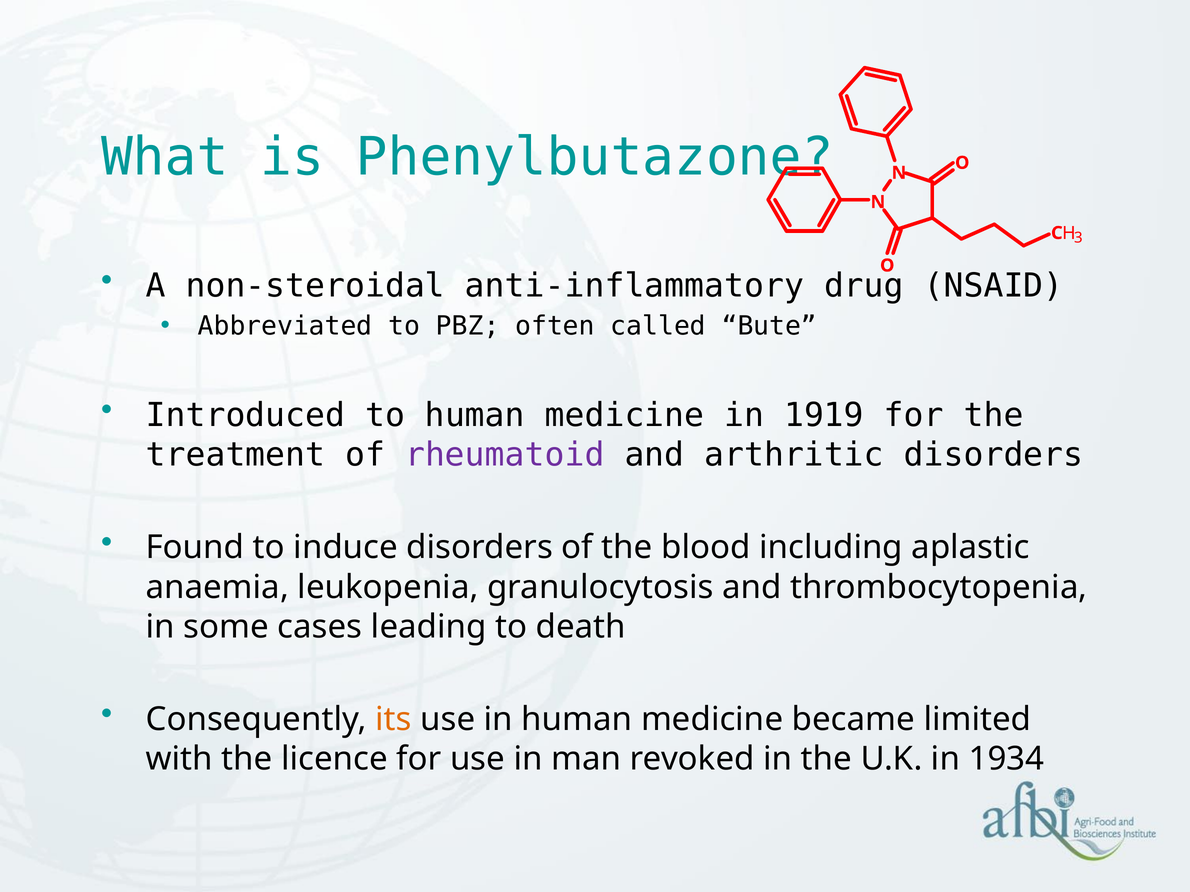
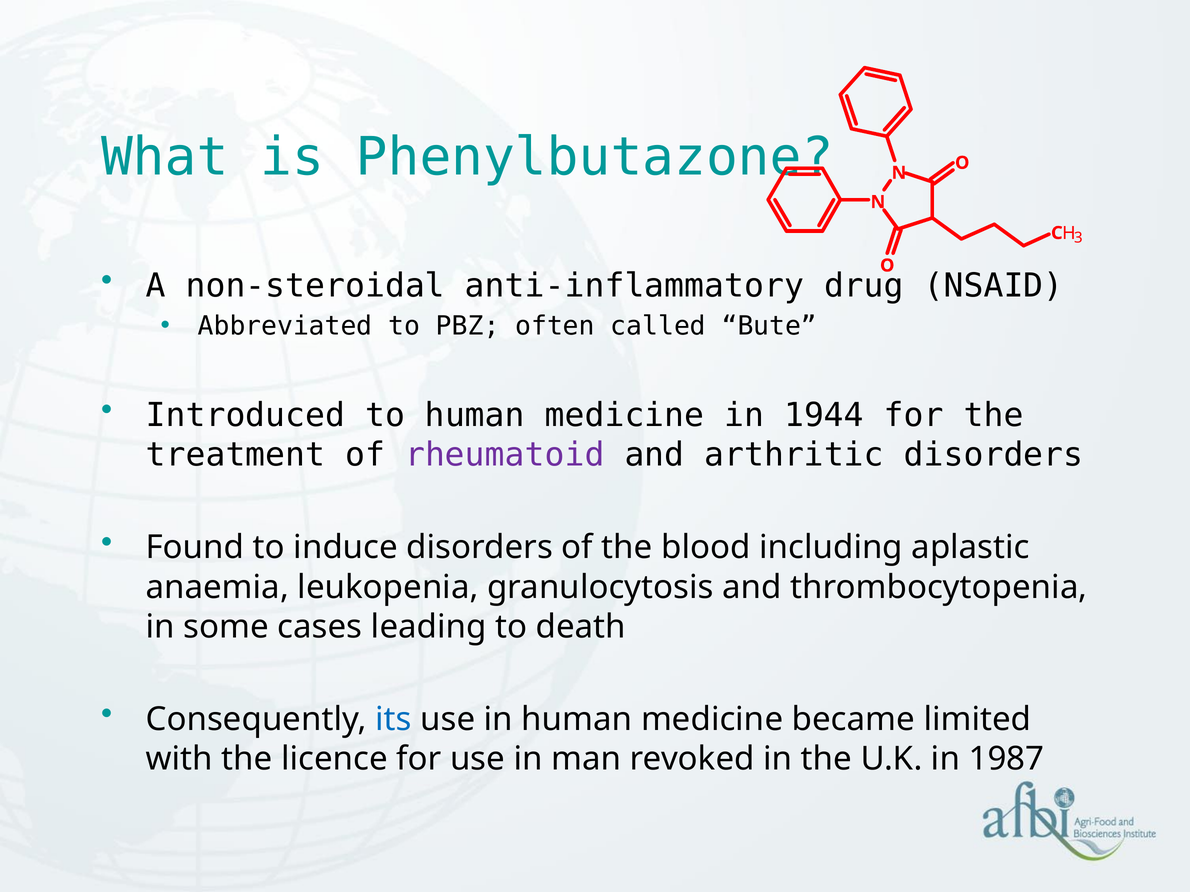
1919: 1919 -> 1944
its colour: orange -> blue
1934: 1934 -> 1987
